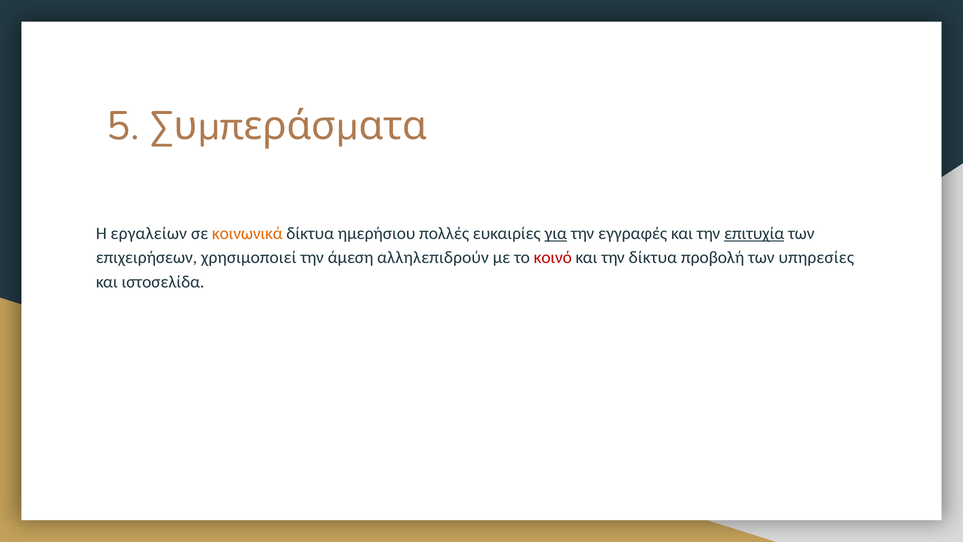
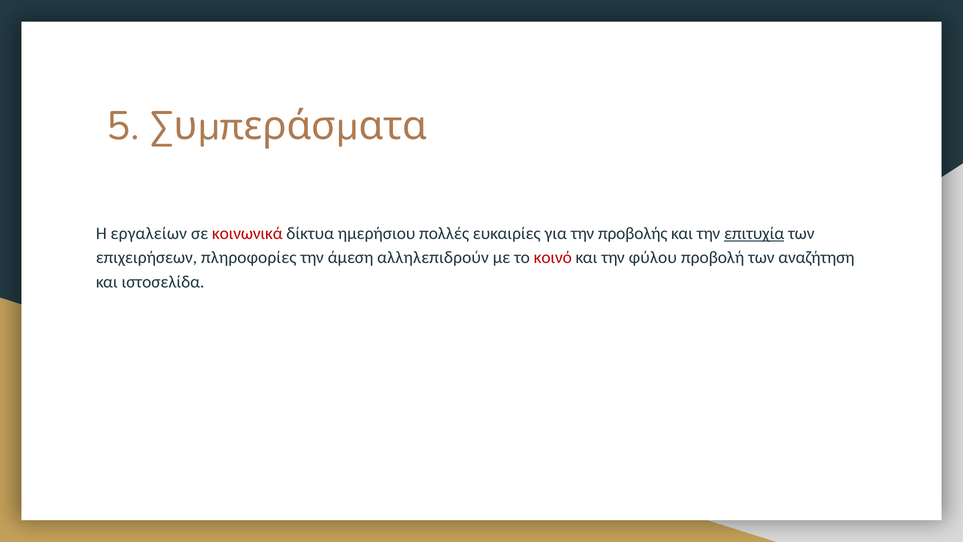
κοινωνικά colour: orange -> red
για underline: present -> none
εγγραφές: εγγραφές -> προβολής
χρησιμοποιεί: χρησιμοποιεί -> πληροφορίες
την δίκτυα: δίκτυα -> φύλου
υπηρεσίες: υπηρεσίες -> αναζήτηση
